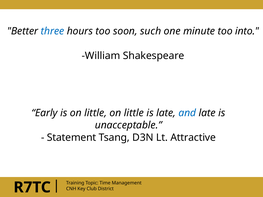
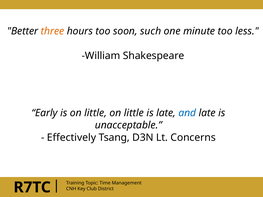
three colour: blue -> orange
into: into -> less
Statement: Statement -> Effectively
Attractive: Attractive -> Concerns
